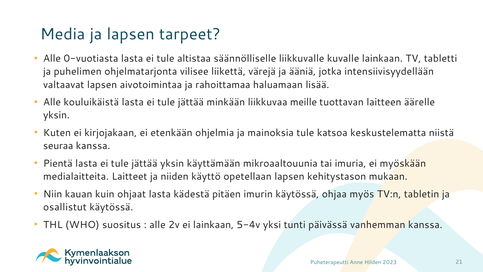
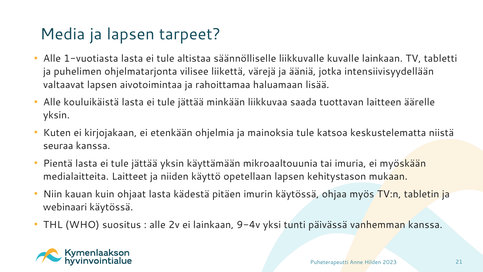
0-vuotiasta: 0-vuotiasta -> 1-vuotiasta
meille: meille -> saada
osallistut: osallistut -> webinaari
5-4v: 5-4v -> 9-4v
